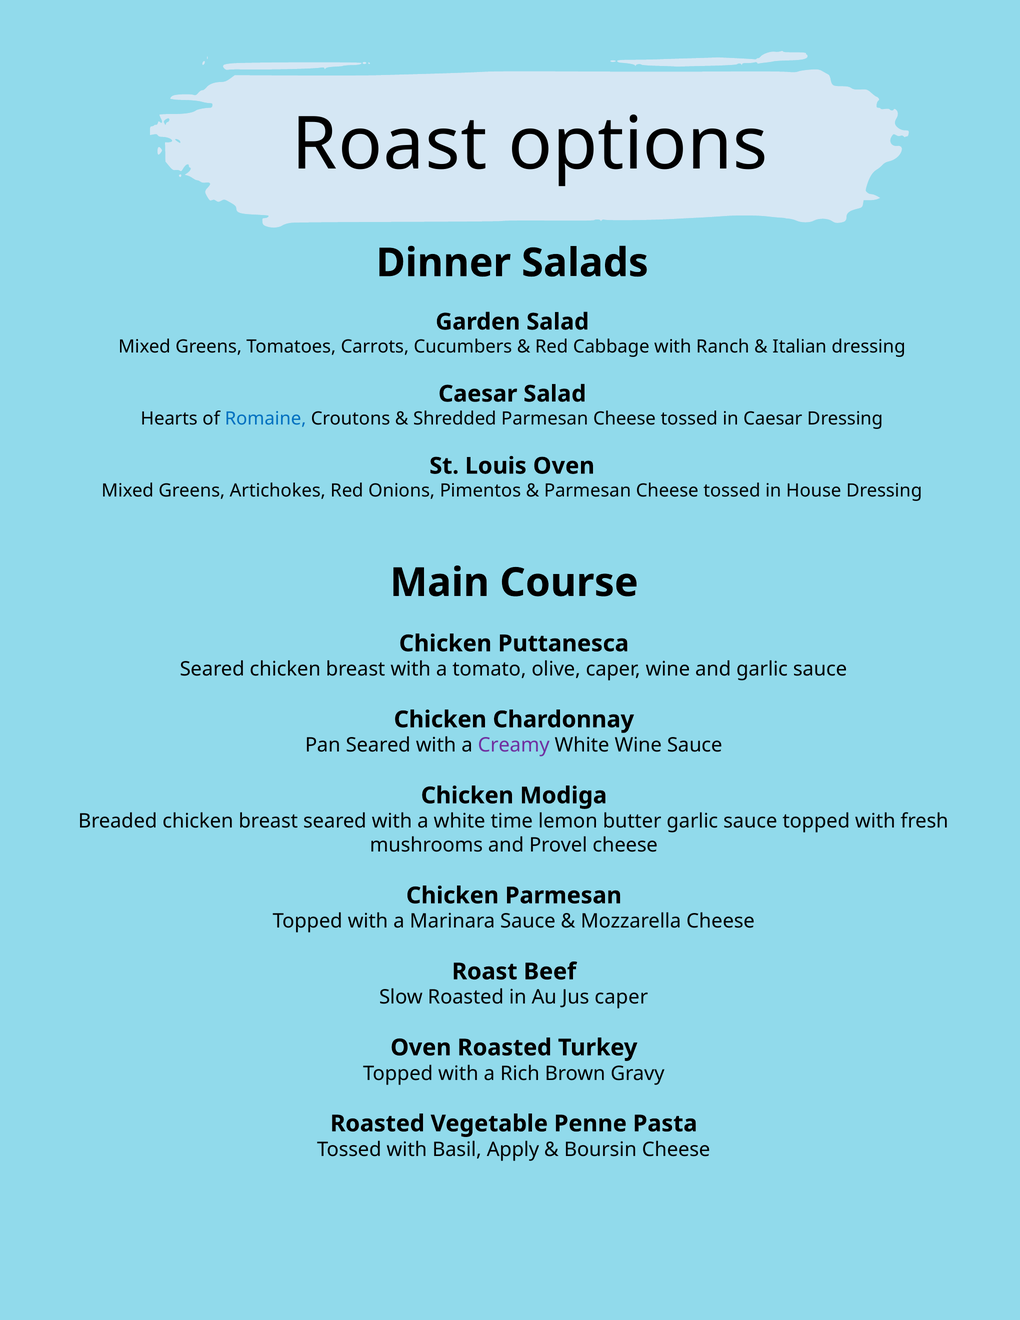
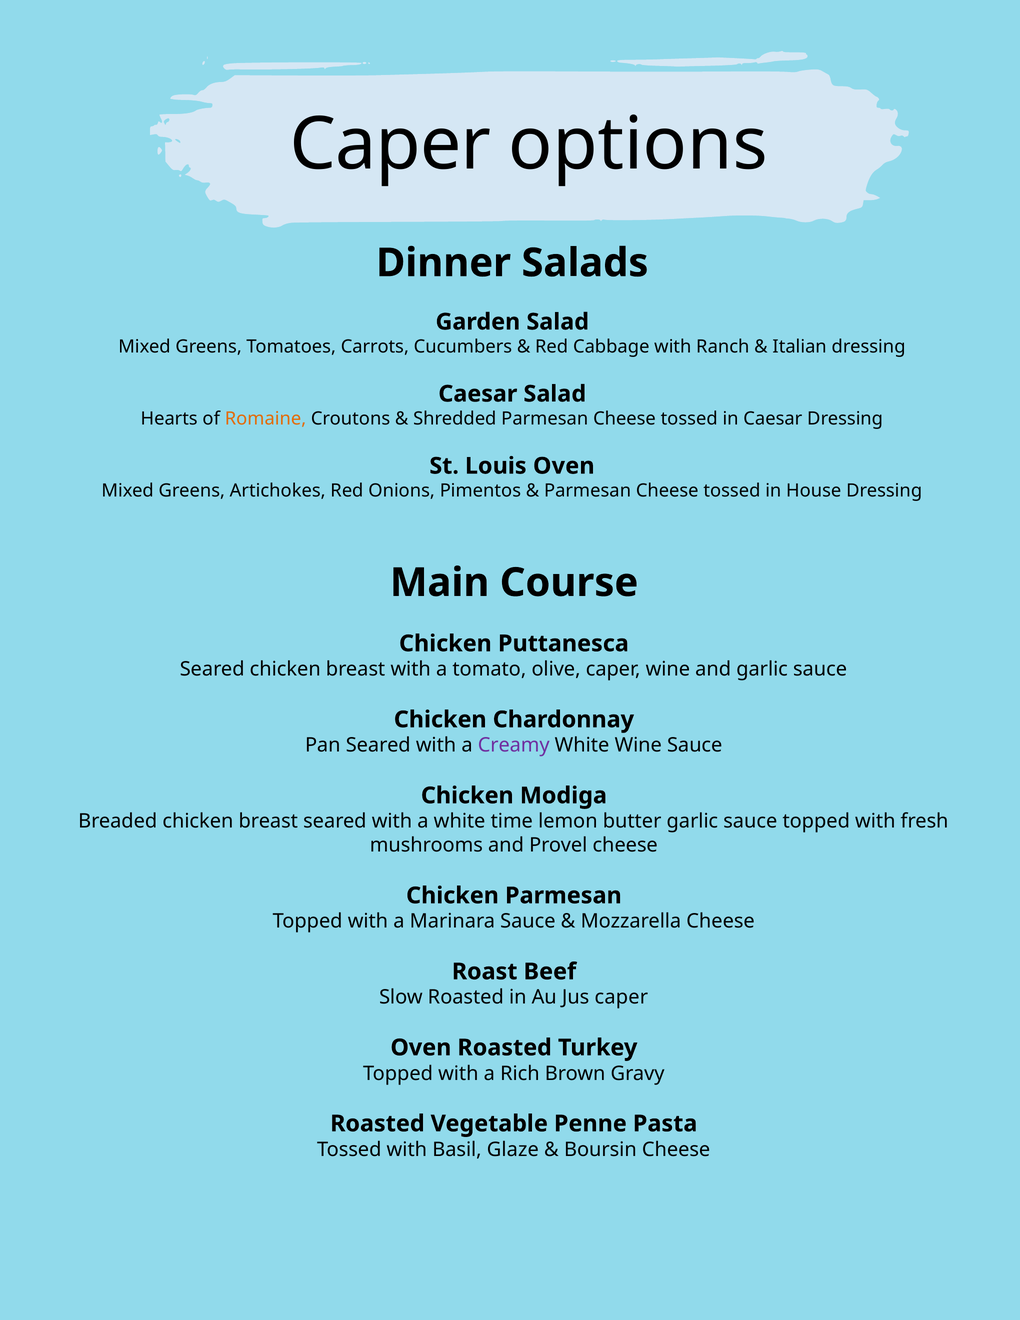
Roast at (390, 145): Roast -> Caper
Romaine colour: blue -> orange
Apply: Apply -> Glaze
